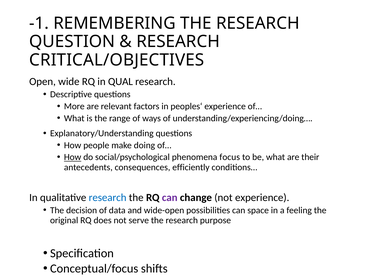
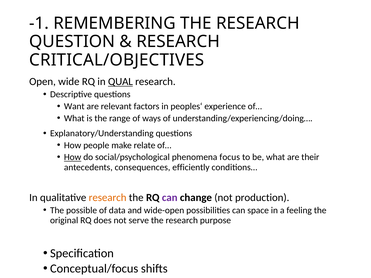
QUAL underline: none -> present
More: More -> Want
doing: doing -> relate
research at (108, 198) colour: blue -> orange
not experience: experience -> production
decision: decision -> possible
